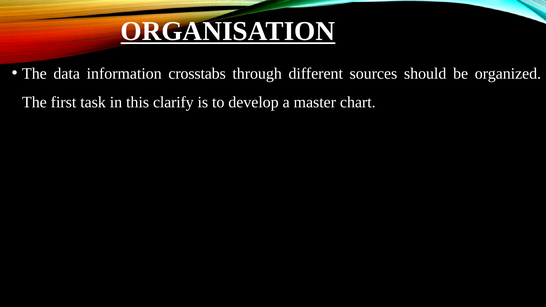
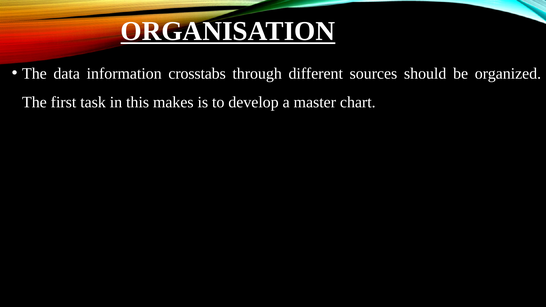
clarify: clarify -> makes
